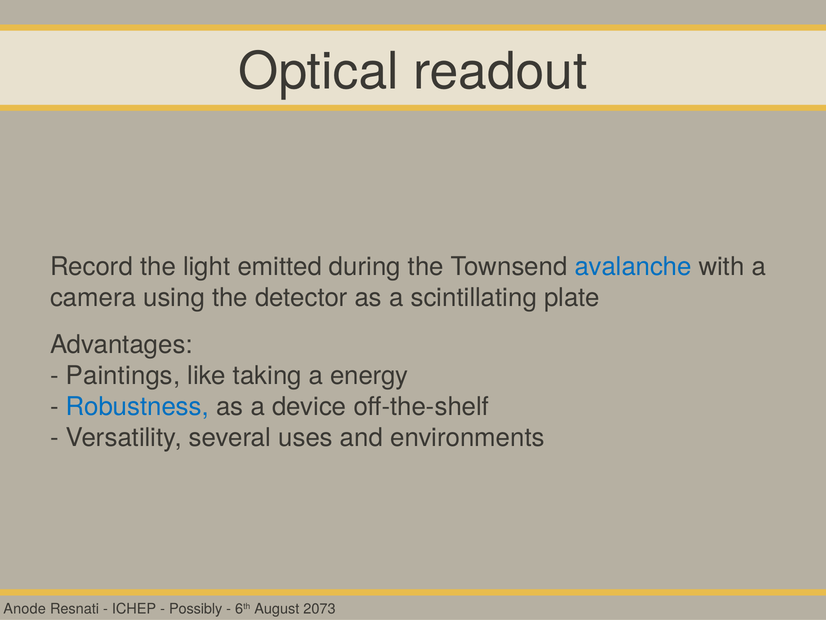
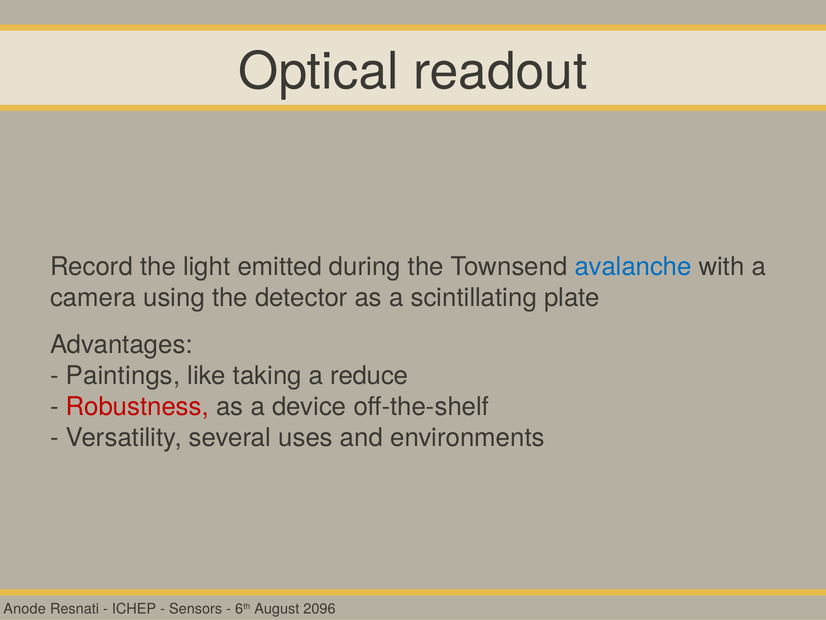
energy: energy -> reduce
Robustness colour: blue -> red
Possibly: Possibly -> Sensors
2073: 2073 -> 2096
